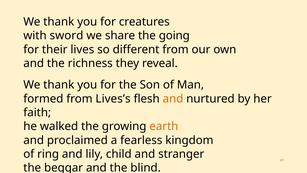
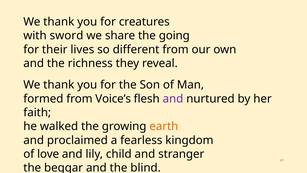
Lives’s: Lives’s -> Voice’s
and at (173, 99) colour: orange -> purple
ring: ring -> love
